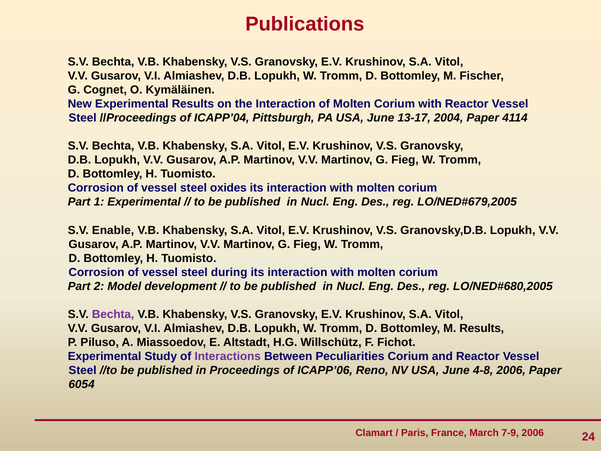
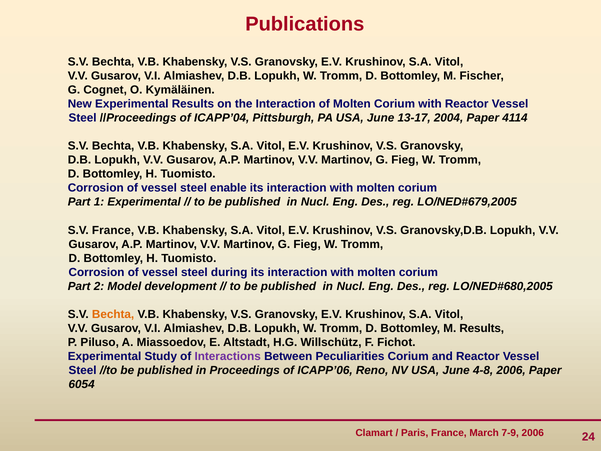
oxides: oxides -> enable
S.V Enable: Enable -> France
Bechta at (113, 314) colour: purple -> orange
